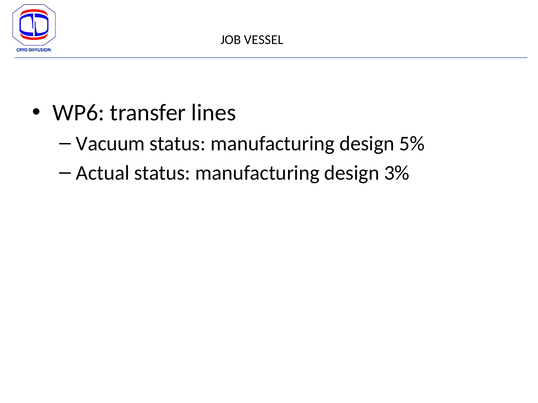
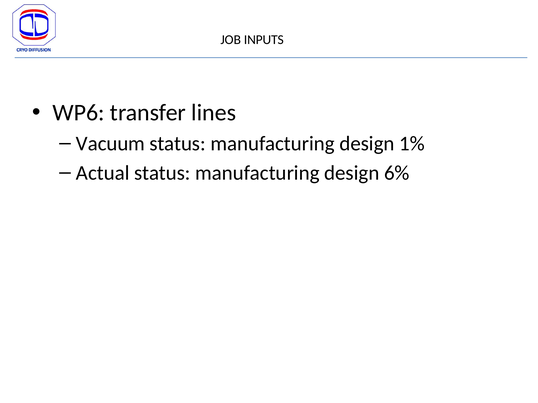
VESSEL: VESSEL -> INPUTS
5%: 5% -> 1%
3%: 3% -> 6%
